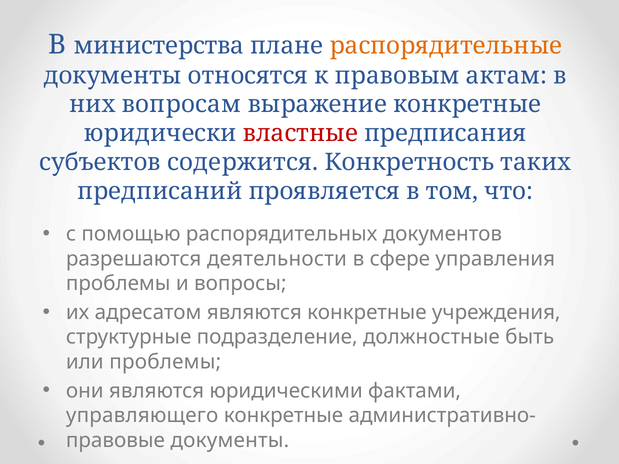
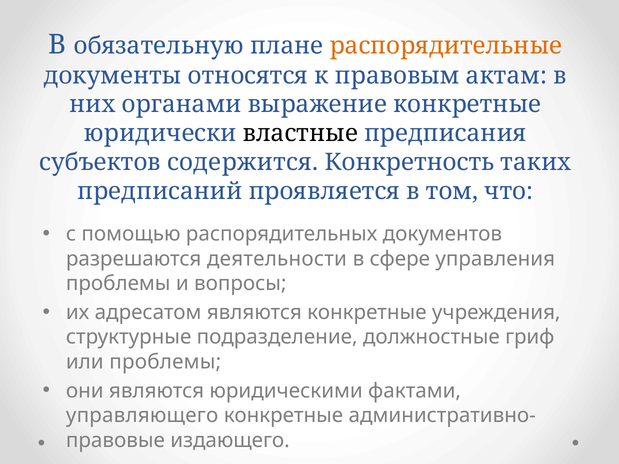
министерства: министерства -> обязательную
вопросам: вопросам -> органами
властные colour: red -> black
быть: быть -> гриф
документы at (230, 440): документы -> издающего
